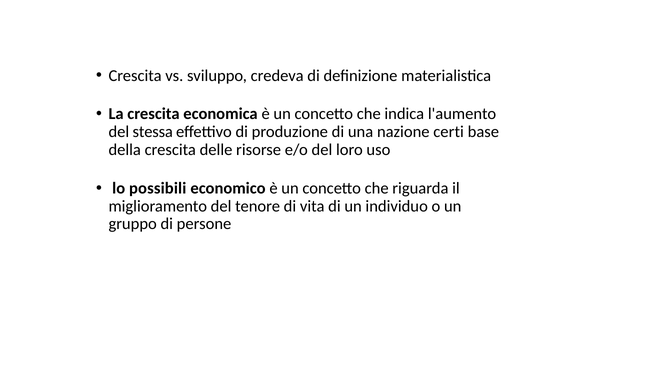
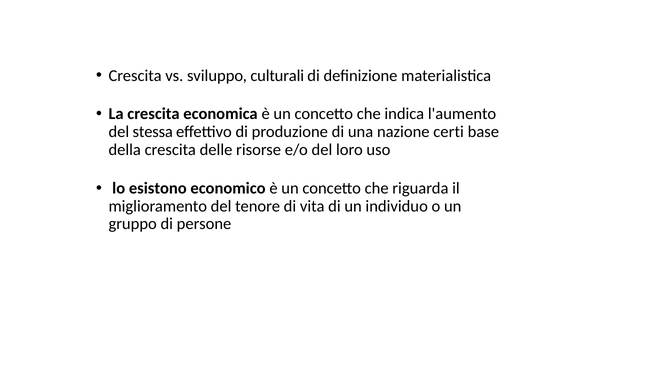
credeva: credeva -> culturali
possibili: possibili -> esistono
